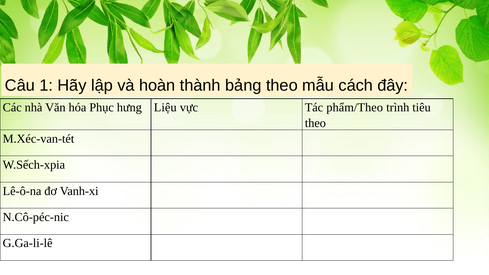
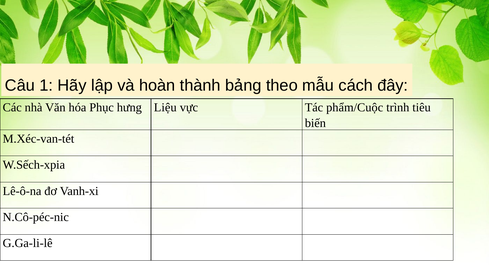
phẩm/Theo: phẩm/Theo -> phẩm/Cuộc
theo at (315, 123): theo -> biến
